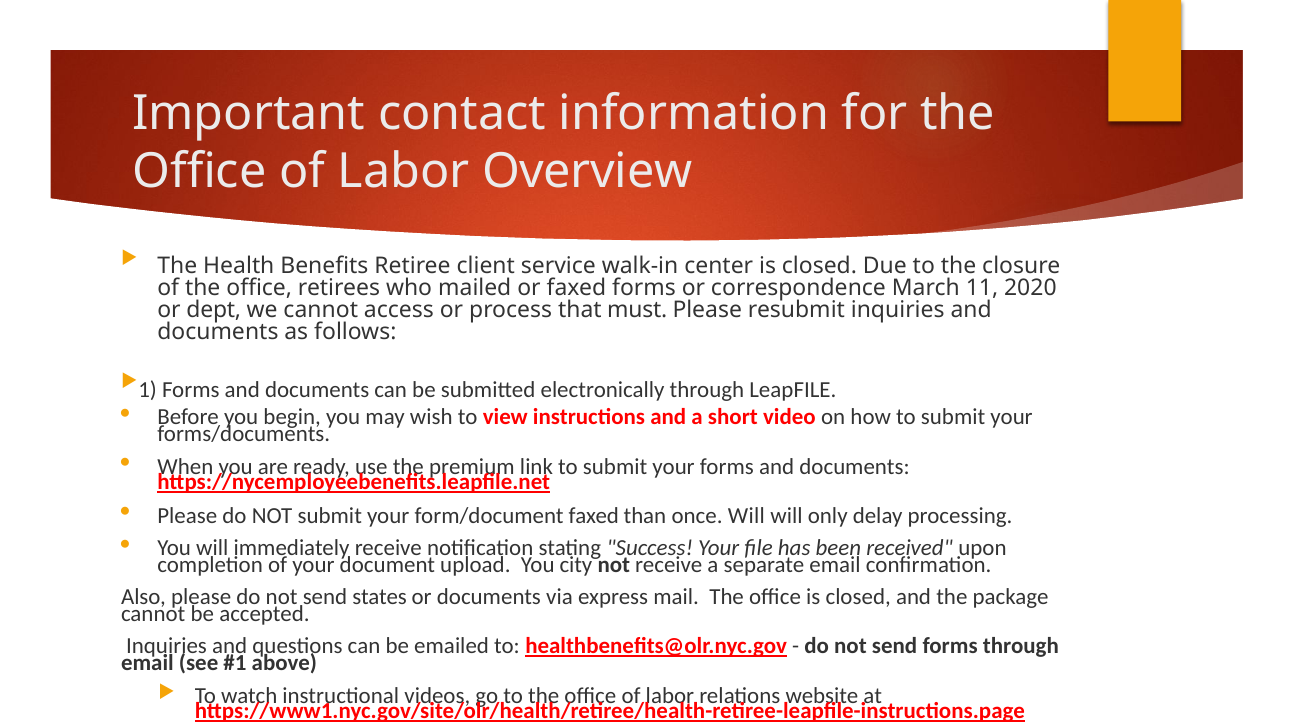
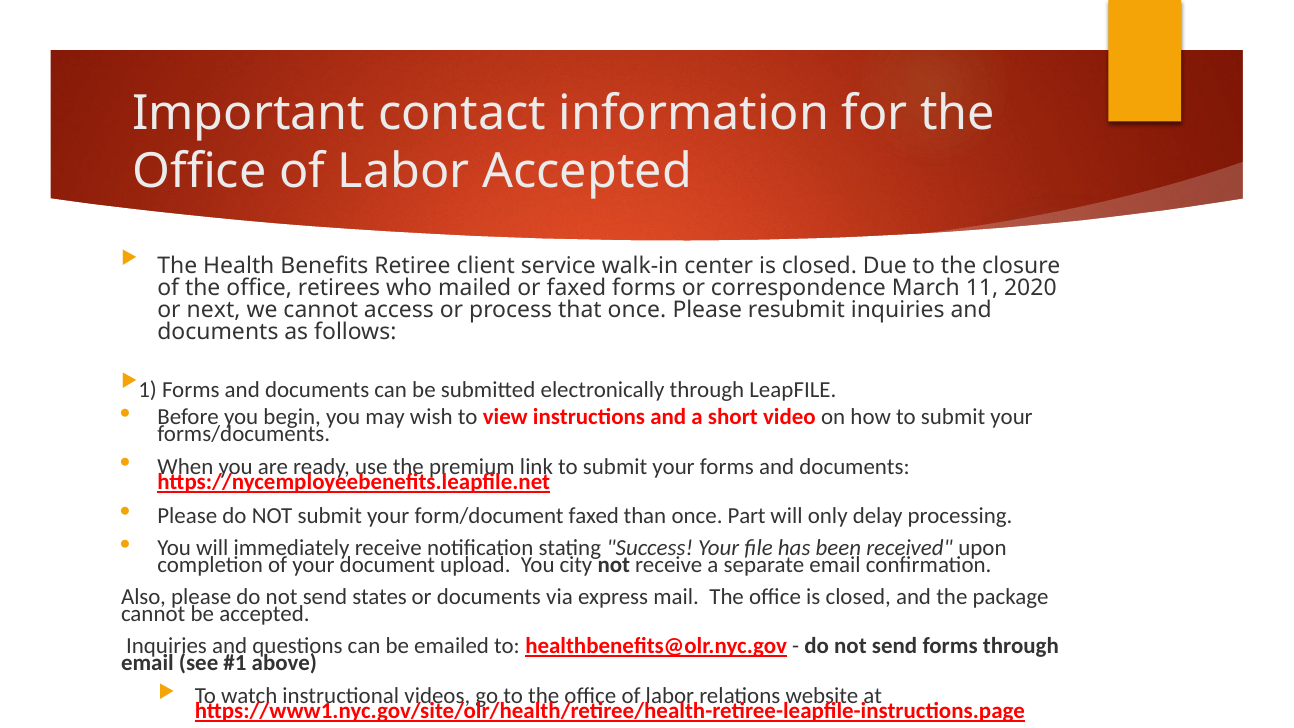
Labor Overview: Overview -> Accepted
dept: dept -> next
that must: must -> once
once Will: Will -> Part
